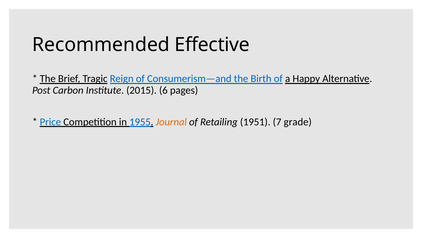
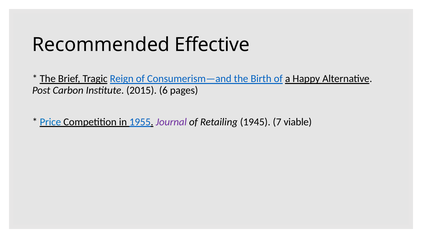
Journal colour: orange -> purple
1951: 1951 -> 1945
grade: grade -> viable
